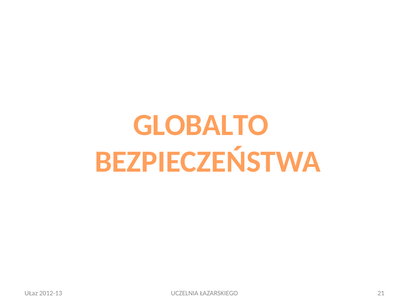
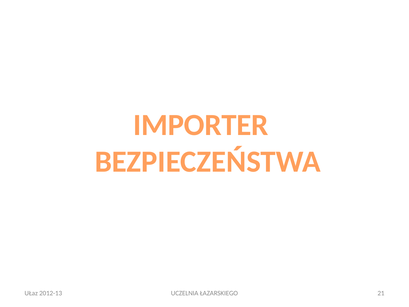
GLOBALTO: GLOBALTO -> IMPORTER
